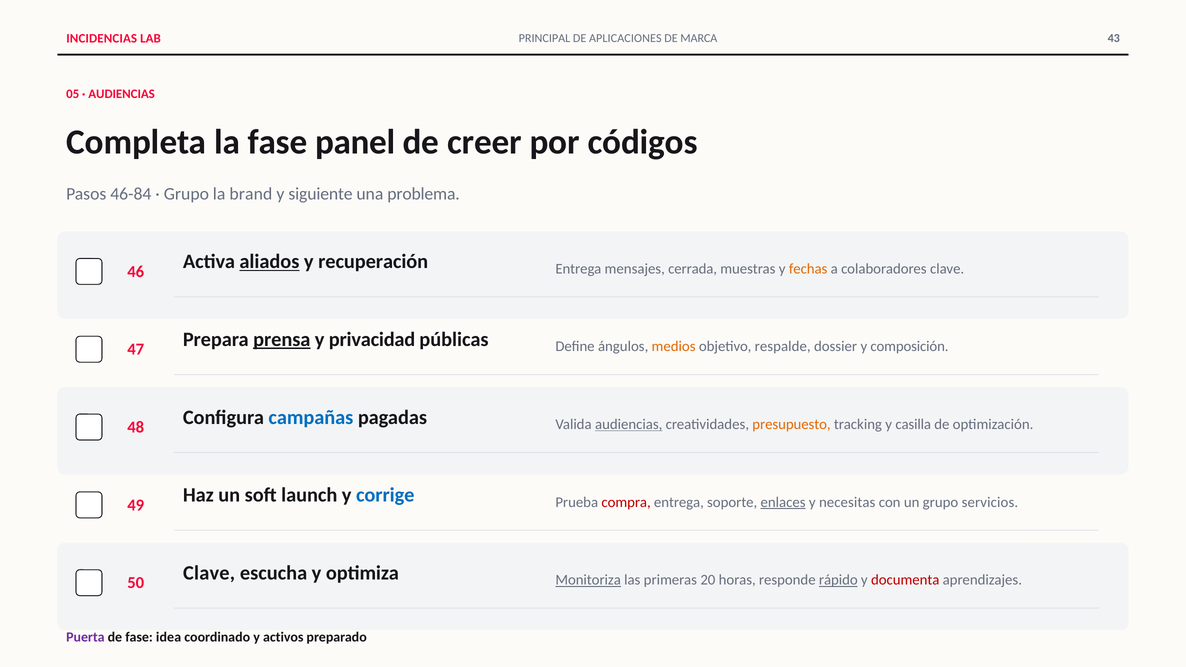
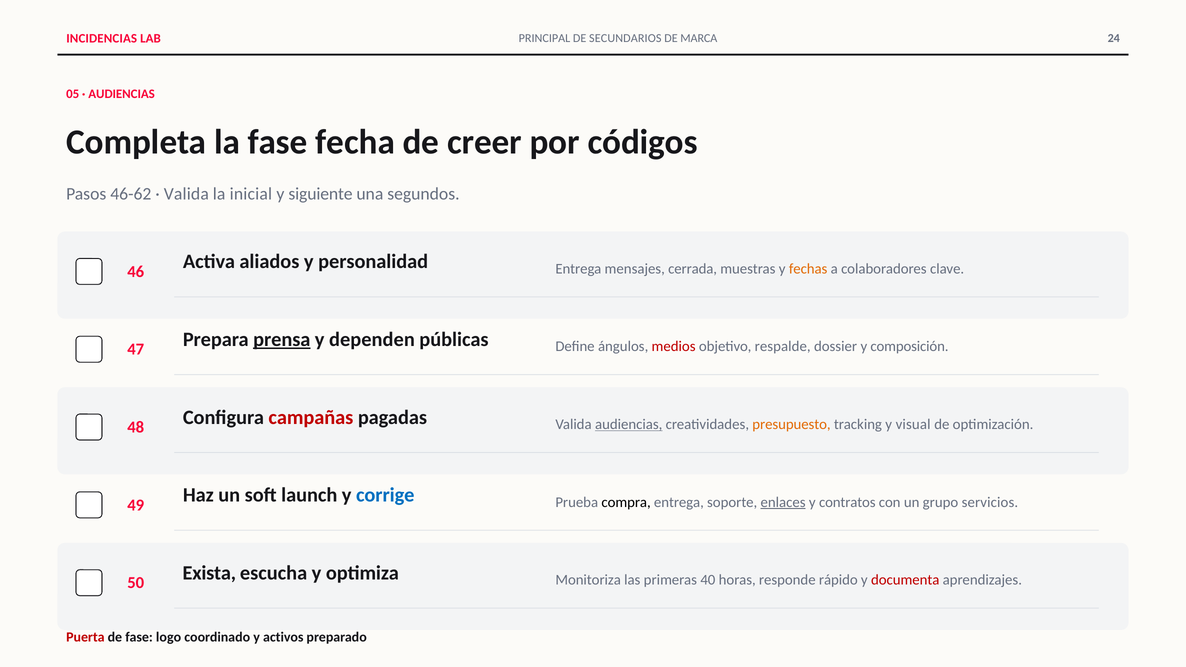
APLICACIONES: APLICACIONES -> SECUNDARIOS
43: 43 -> 24
panel: panel -> fecha
46-84: 46-84 -> 46-62
Grupo at (186, 194): Grupo -> Valida
brand: brand -> inicial
problema: problema -> segundos
aliados underline: present -> none
recuperación: recuperación -> personalidad
privacidad: privacidad -> dependen
medios colour: orange -> red
campañas colour: blue -> red
casilla: casilla -> visual
compra colour: red -> black
necesitas: necesitas -> contratos
50 Clave: Clave -> Exista
Monitoriza underline: present -> none
20: 20 -> 40
rápido underline: present -> none
Puerta colour: purple -> red
idea: idea -> logo
